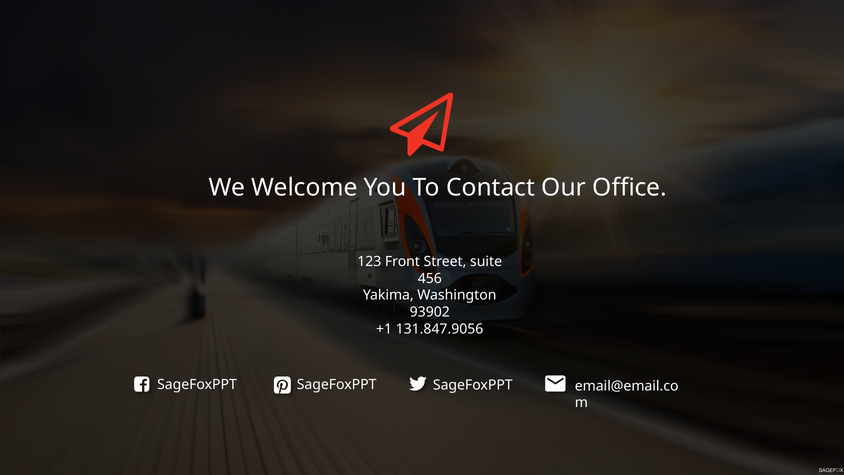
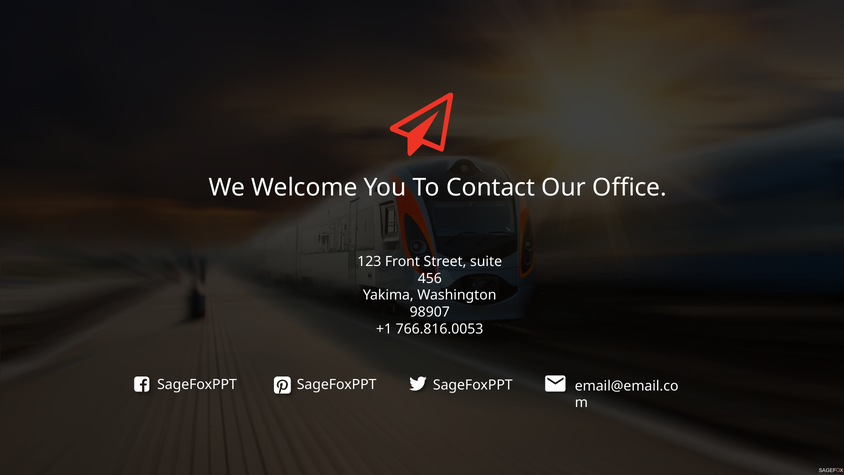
93902: 93902 -> 98907
131.847.9056: 131.847.9056 -> 766.816.0053
